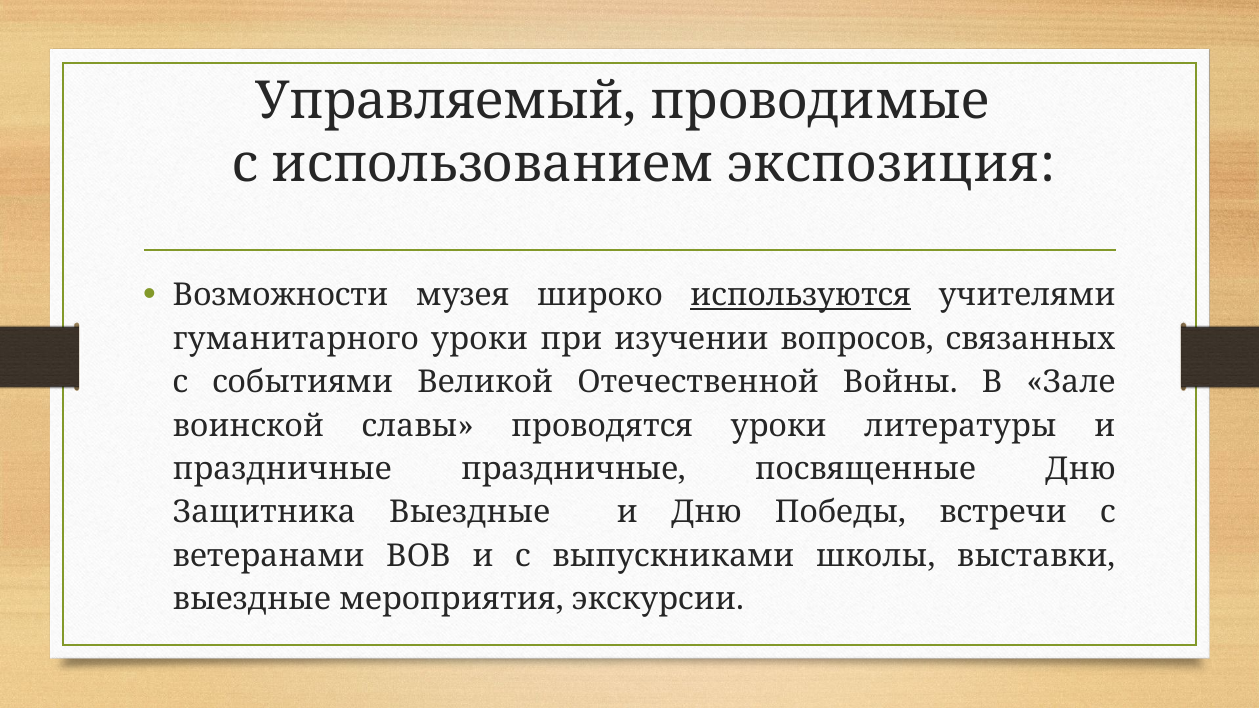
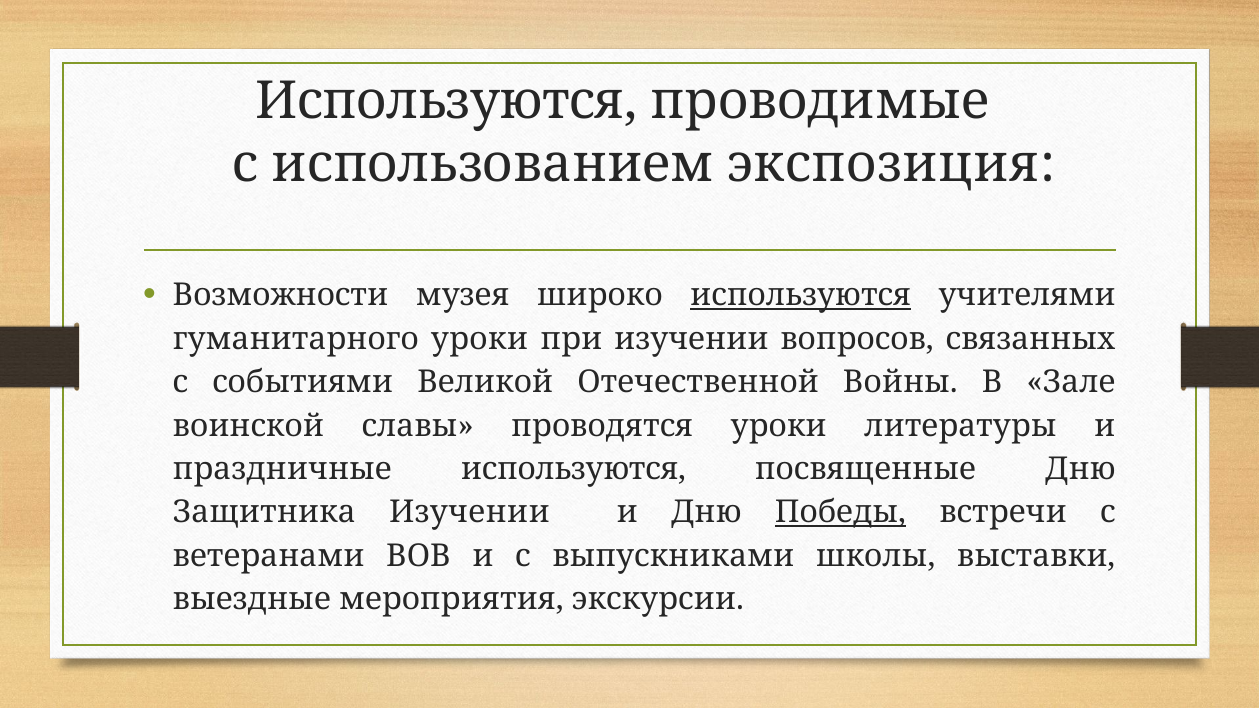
Управляемый at (446, 101): Управляемый -> Используются
праздничные праздничные: праздничные -> используются
Защитника Выездные: Выездные -> Изучении
Победы underline: none -> present
